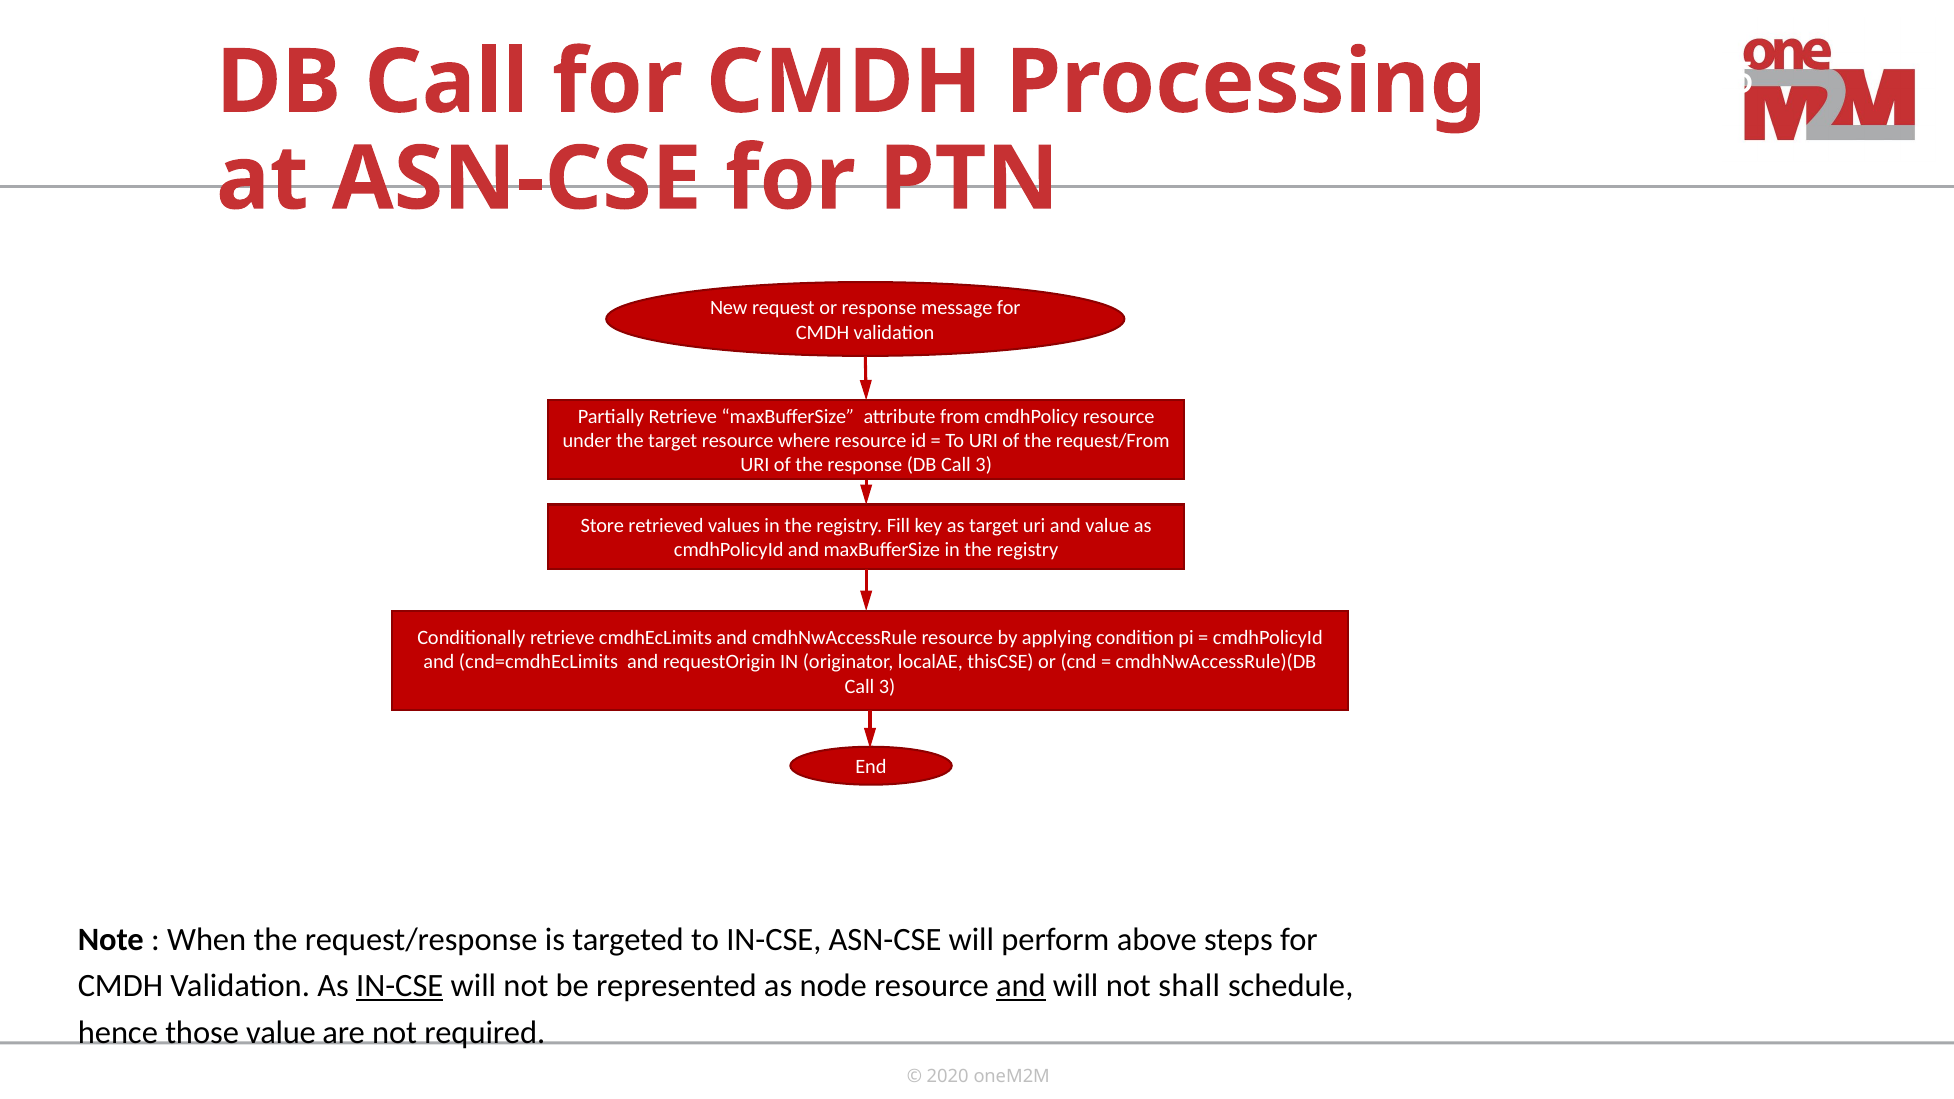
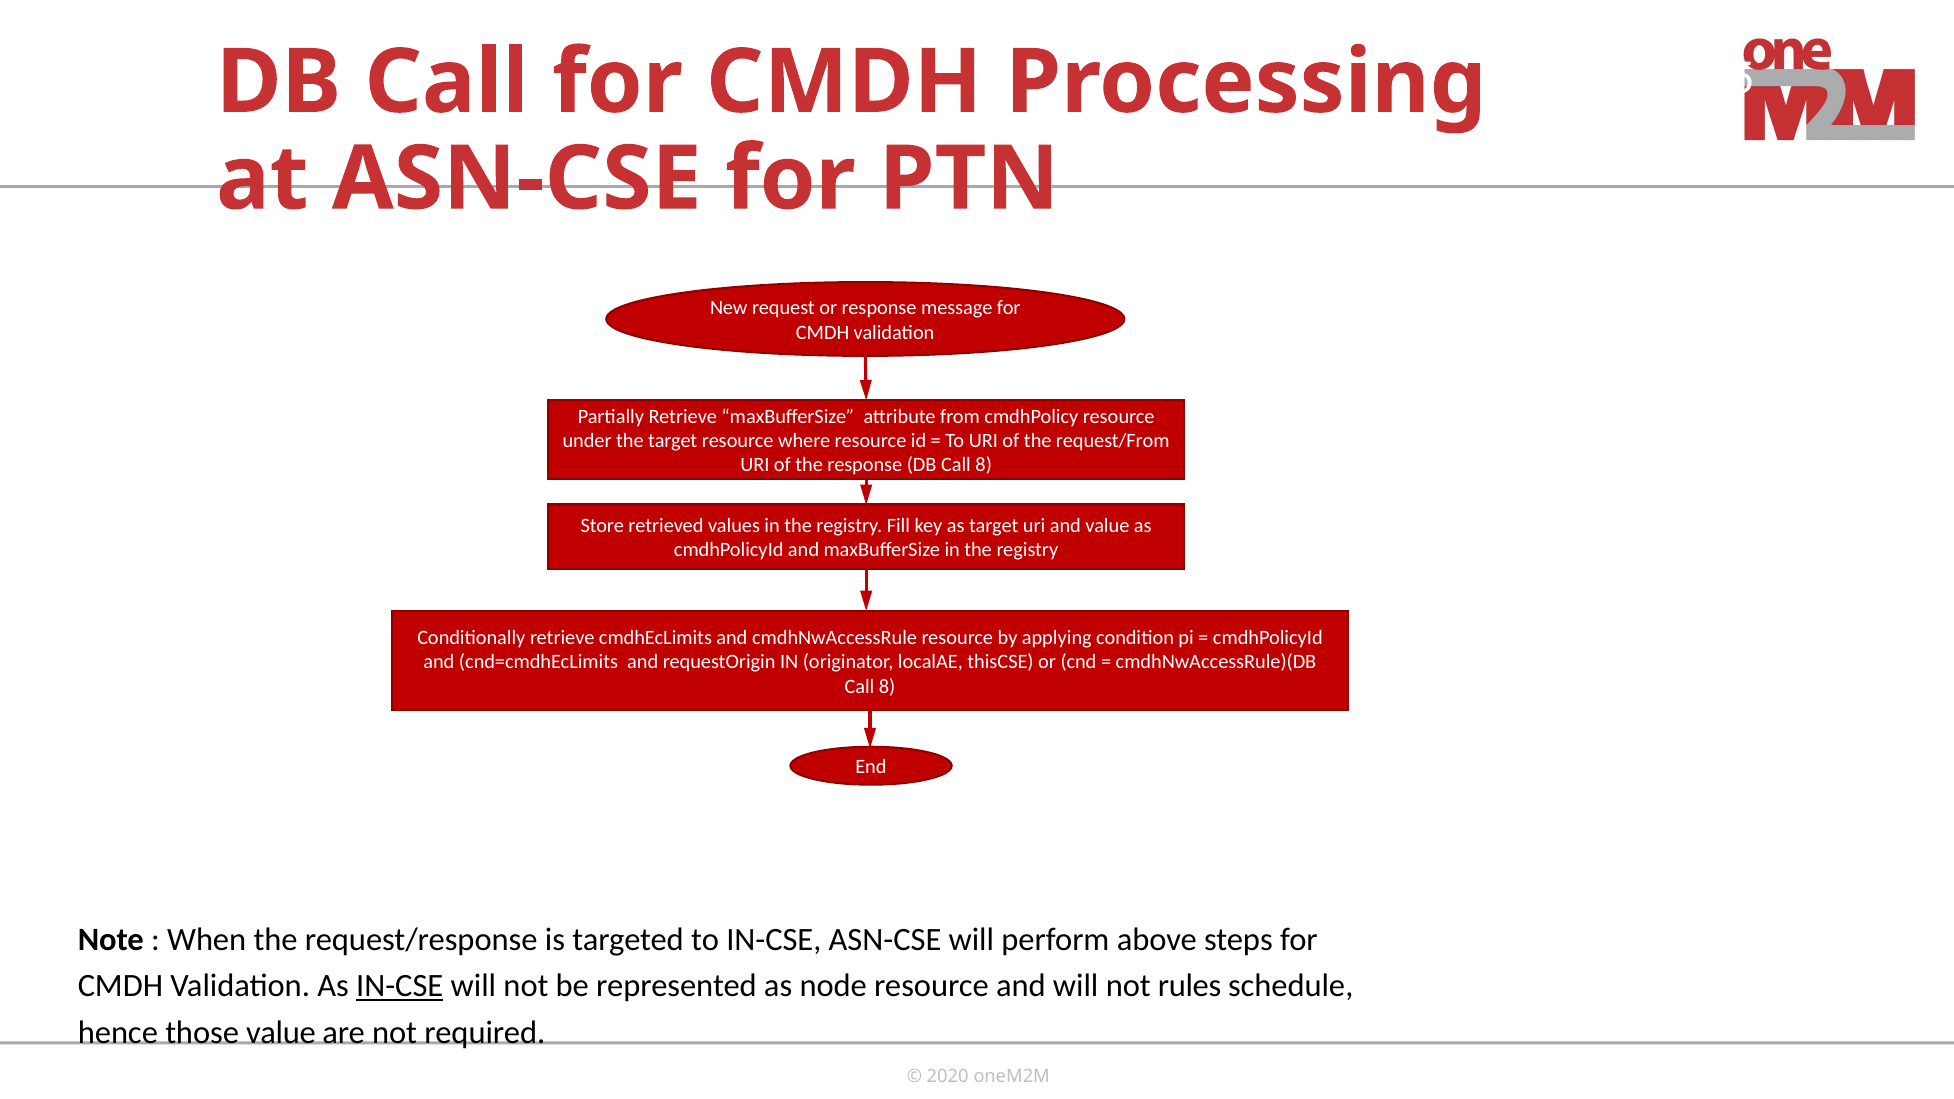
DB Call 3: 3 -> 8
3 at (887, 687): 3 -> 8
and at (1021, 986) underline: present -> none
shall: shall -> rules
